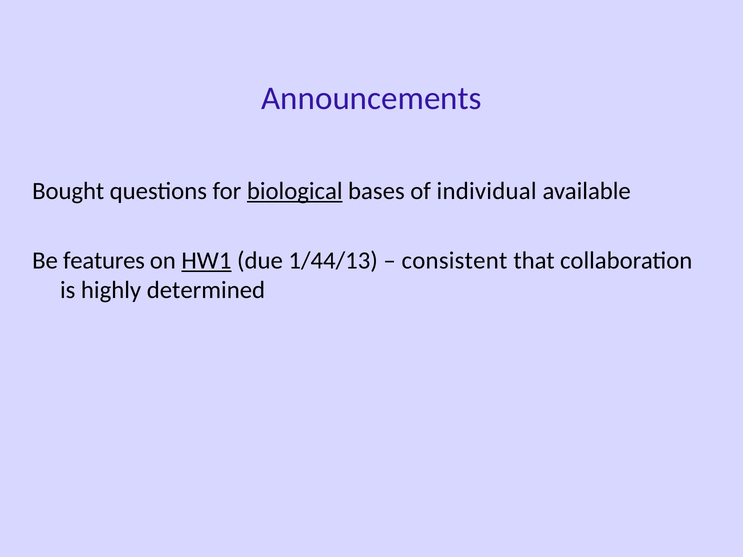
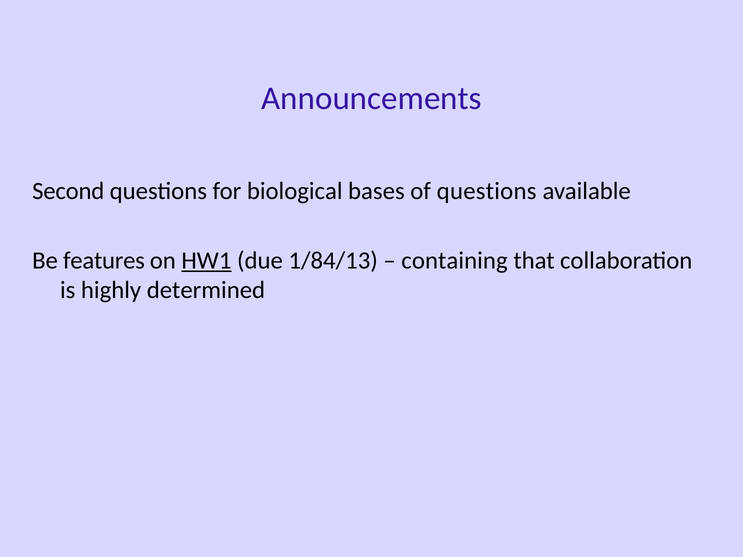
Bought: Bought -> Second
biological underline: present -> none
of individual: individual -> questions
1/44/13: 1/44/13 -> 1/84/13
consistent: consistent -> containing
